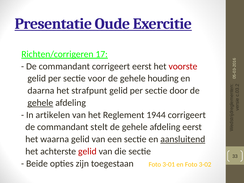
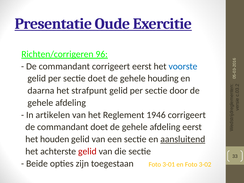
17: 17 -> 96
voorste colour: red -> blue
sectie voor: voor -> doet
gehele at (40, 103) underline: present -> none
1944: 1944 -> 1946
commandant stelt: stelt -> doet
waarna: waarna -> houden
